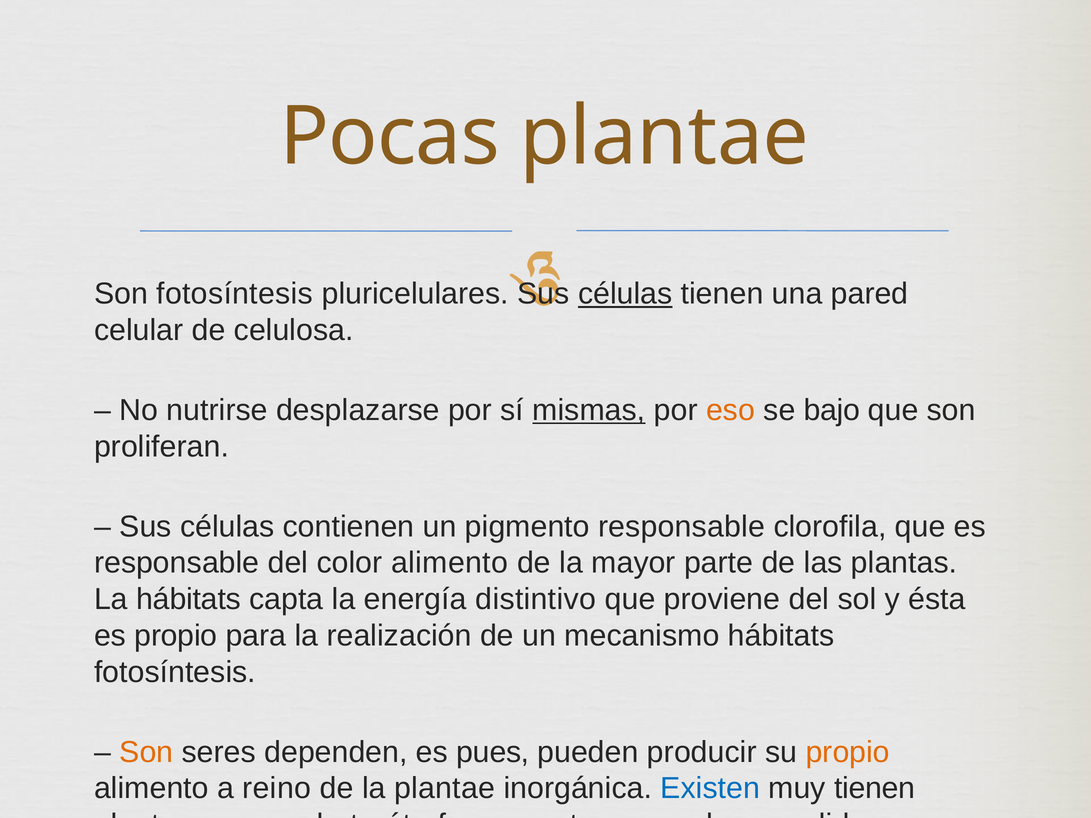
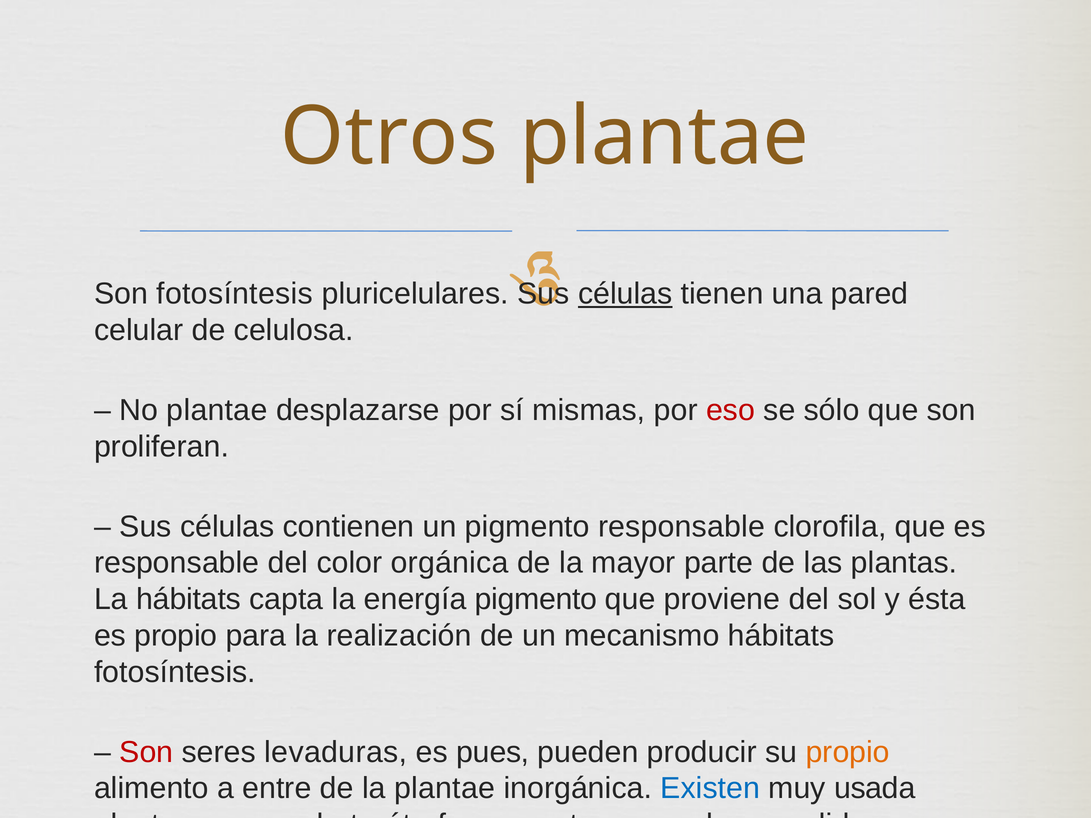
Pocas at (390, 137): Pocas -> Otros
No nutrirse: nutrirse -> plantae
mismas underline: present -> none
eso colour: orange -> red
bajo: bajo -> sólo
color alimento: alimento -> orgánica
energía distintivo: distintivo -> pigmento
Son at (146, 752) colour: orange -> red
seres dependen: dependen -> levaduras
reino: reino -> entre
muy tienen: tienen -> usada
